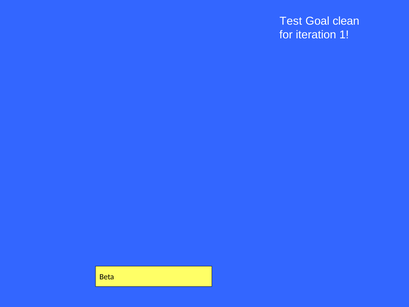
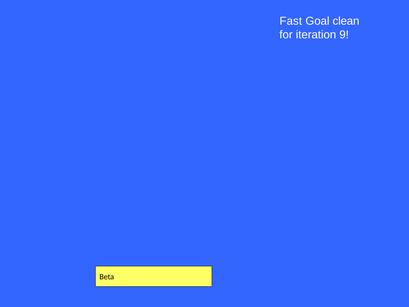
Test: Test -> Fast
1: 1 -> 9
